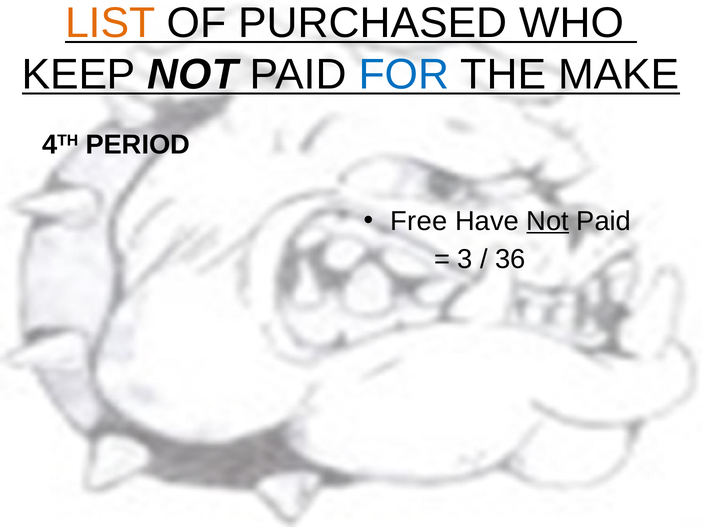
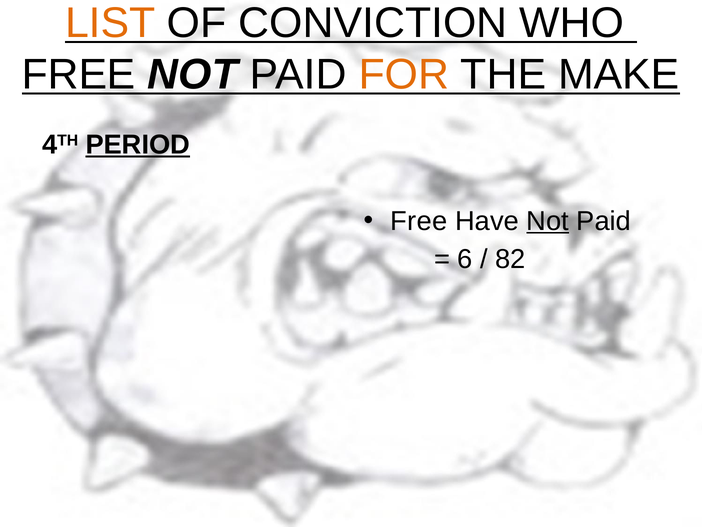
PURCHASED: PURCHASED -> CONVICTION
KEEP at (79, 75): KEEP -> FREE
FOR colour: blue -> orange
PERIOD underline: none -> present
3: 3 -> 6
36: 36 -> 82
